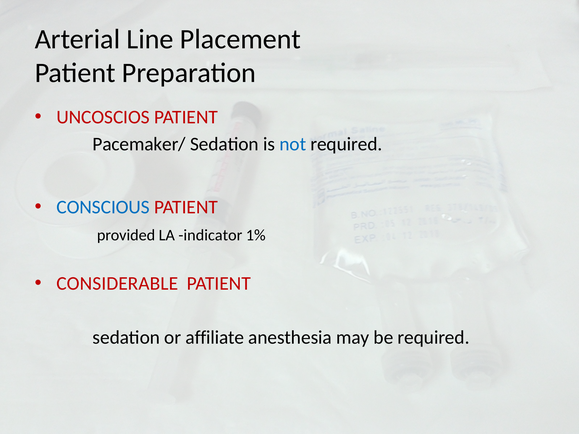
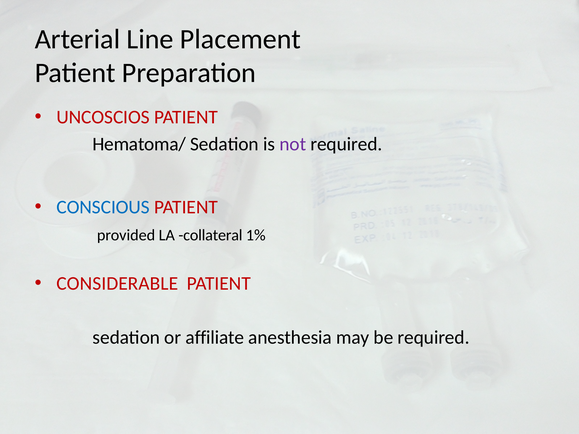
Pacemaker/: Pacemaker/ -> Hematoma/
not colour: blue -> purple
indicator: indicator -> collateral
